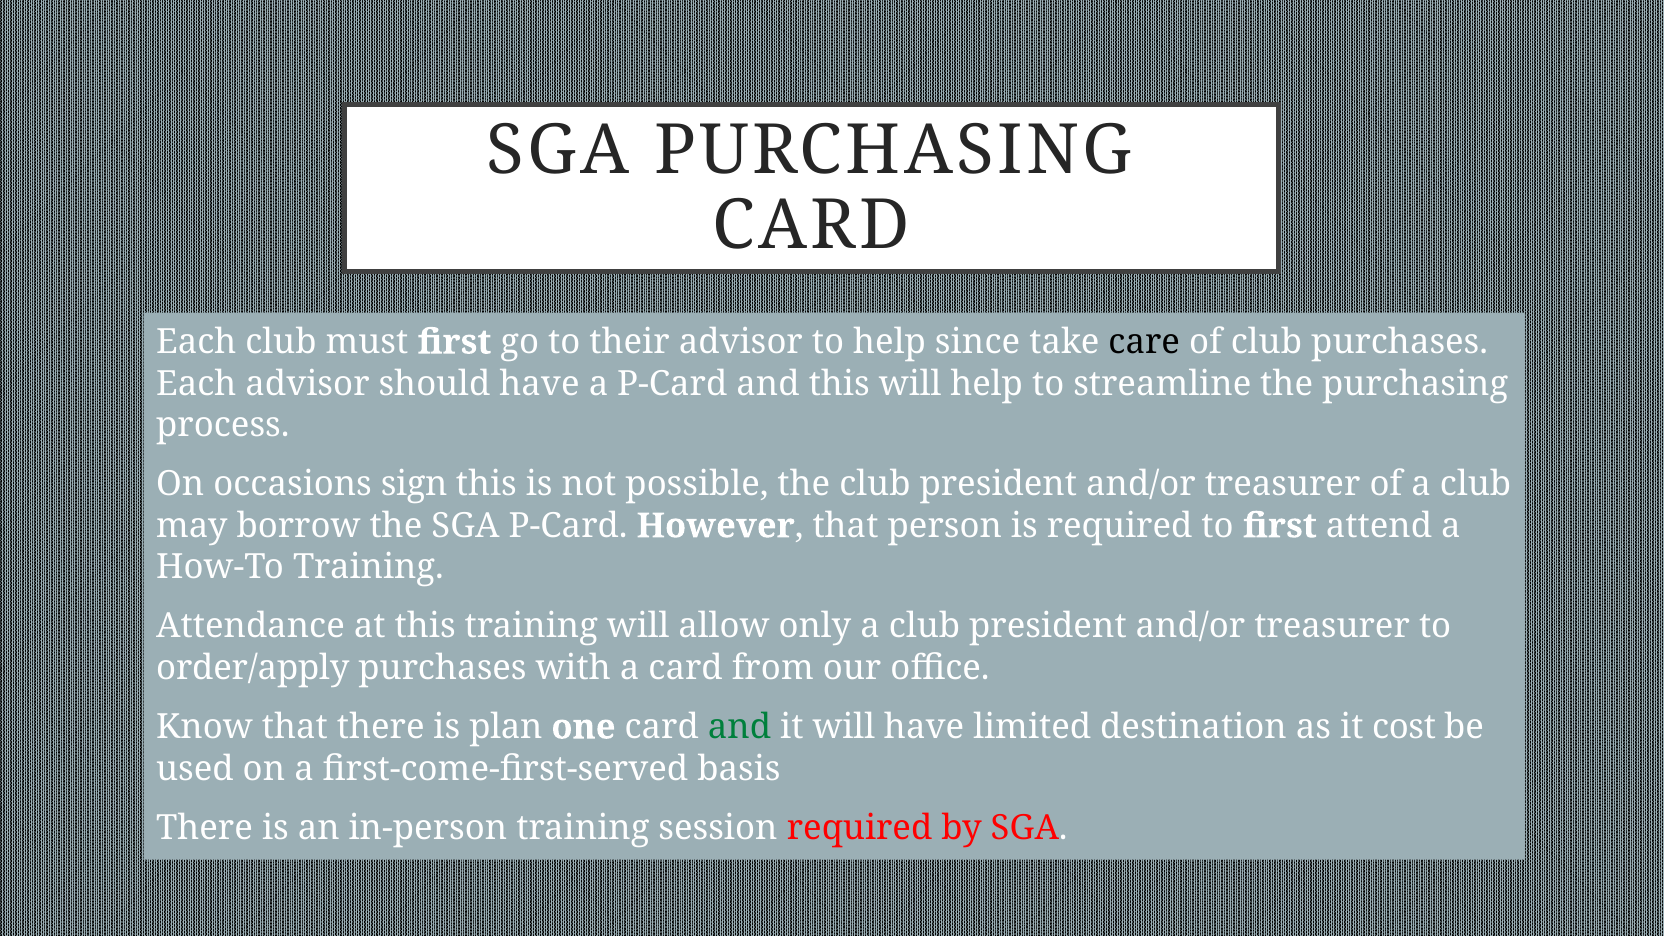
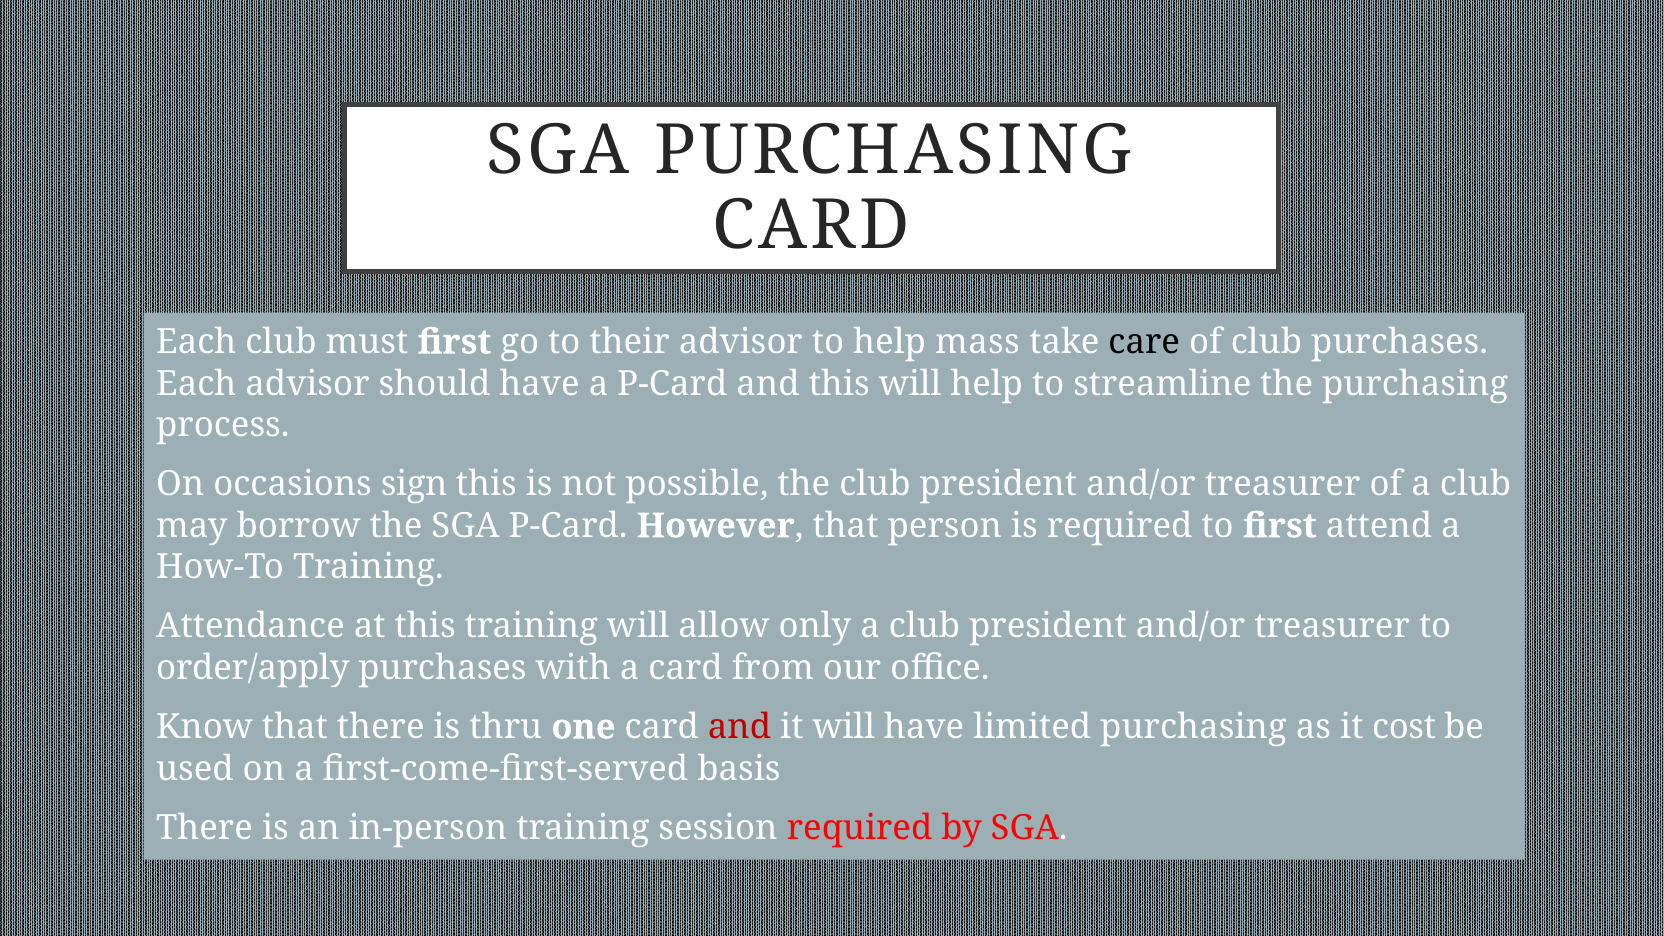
since: since -> mass
plan: plan -> thru
and at (740, 727) colour: green -> red
limited destination: destination -> purchasing
